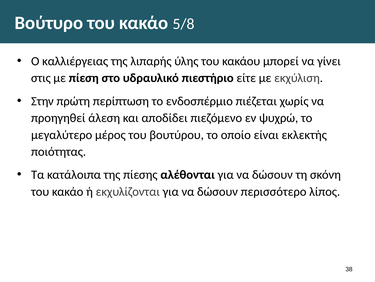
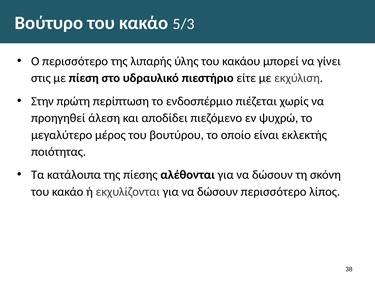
5/8: 5/8 -> 5/3
Ο καλλιέργειας: καλλιέργειας -> περισσότερο
